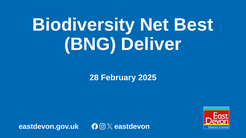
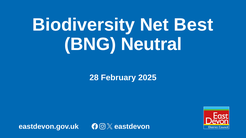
Deliver: Deliver -> Neutral
